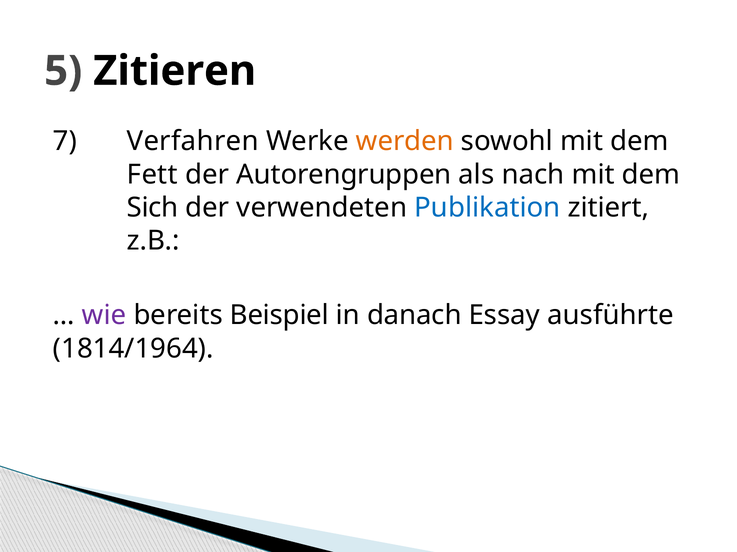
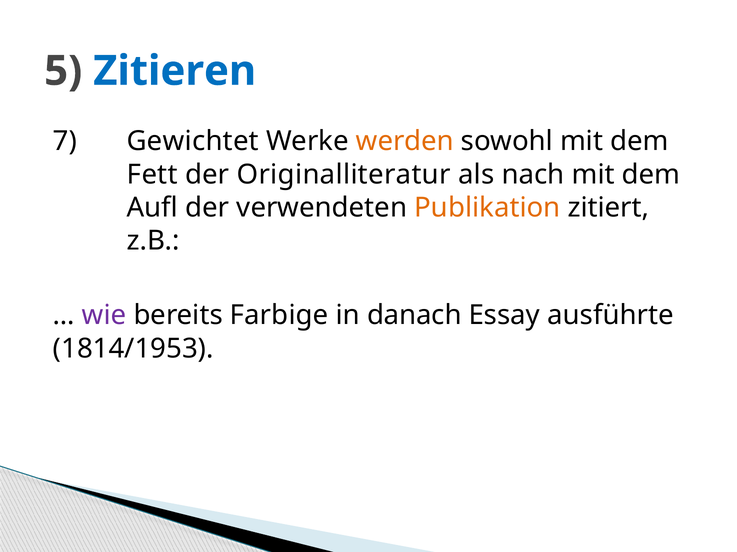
Zitieren colour: black -> blue
Verfahren: Verfahren -> Gewichtet
Autorengruppen: Autorengruppen -> Originalliteratur
Sich: Sich -> Aufl
Publikation colour: blue -> orange
Beispiel: Beispiel -> Farbige
1814/1964: 1814/1964 -> 1814/1953
